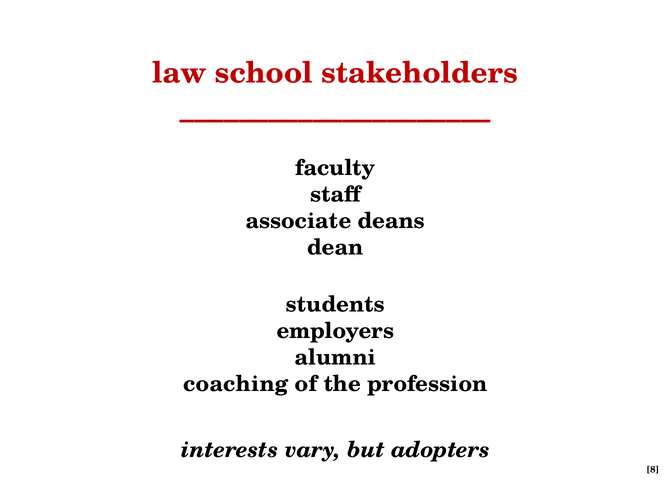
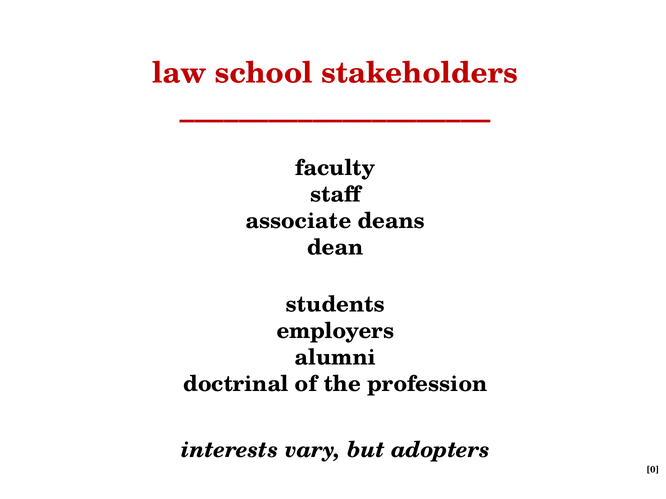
coaching: coaching -> doctrinal
8: 8 -> 0
